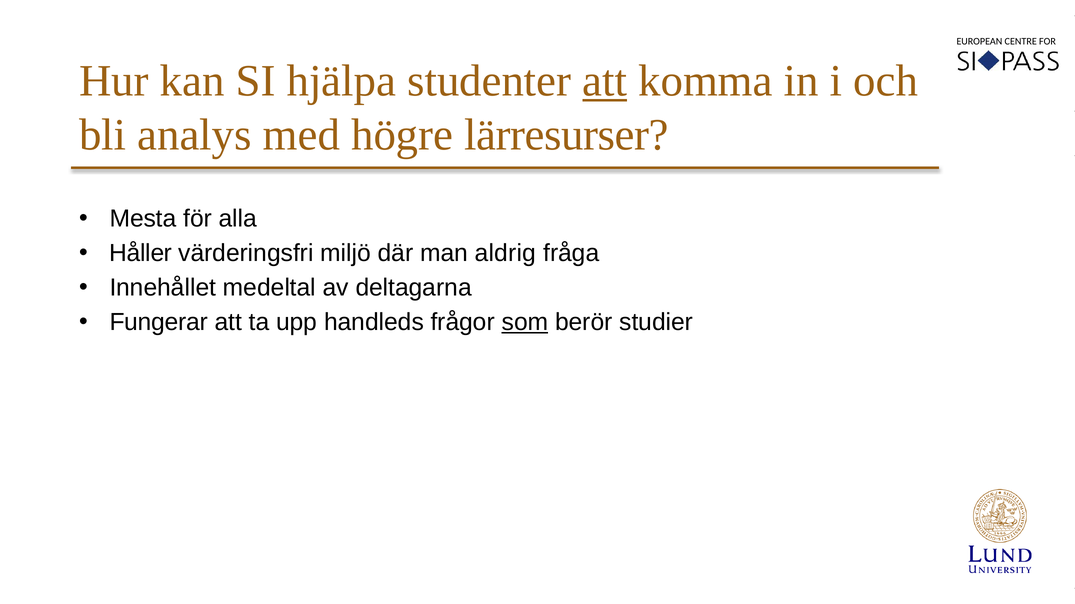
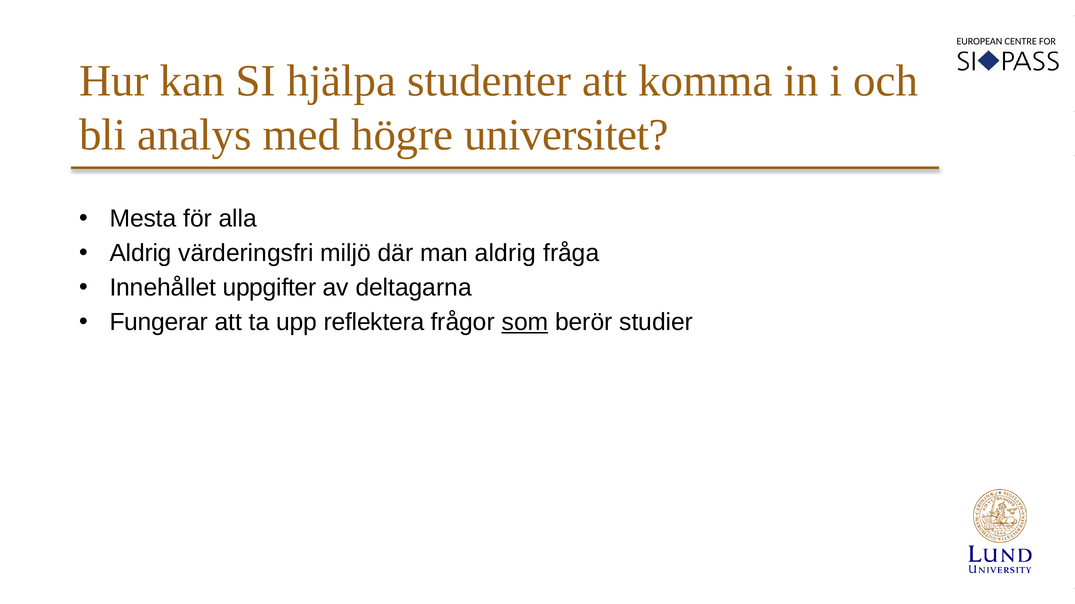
att at (605, 81) underline: present -> none
lärresurser: lärresurser -> universitet
Håller at (141, 253): Håller -> Aldrig
medeltal: medeltal -> uppgifter
handleds: handleds -> reflektera
